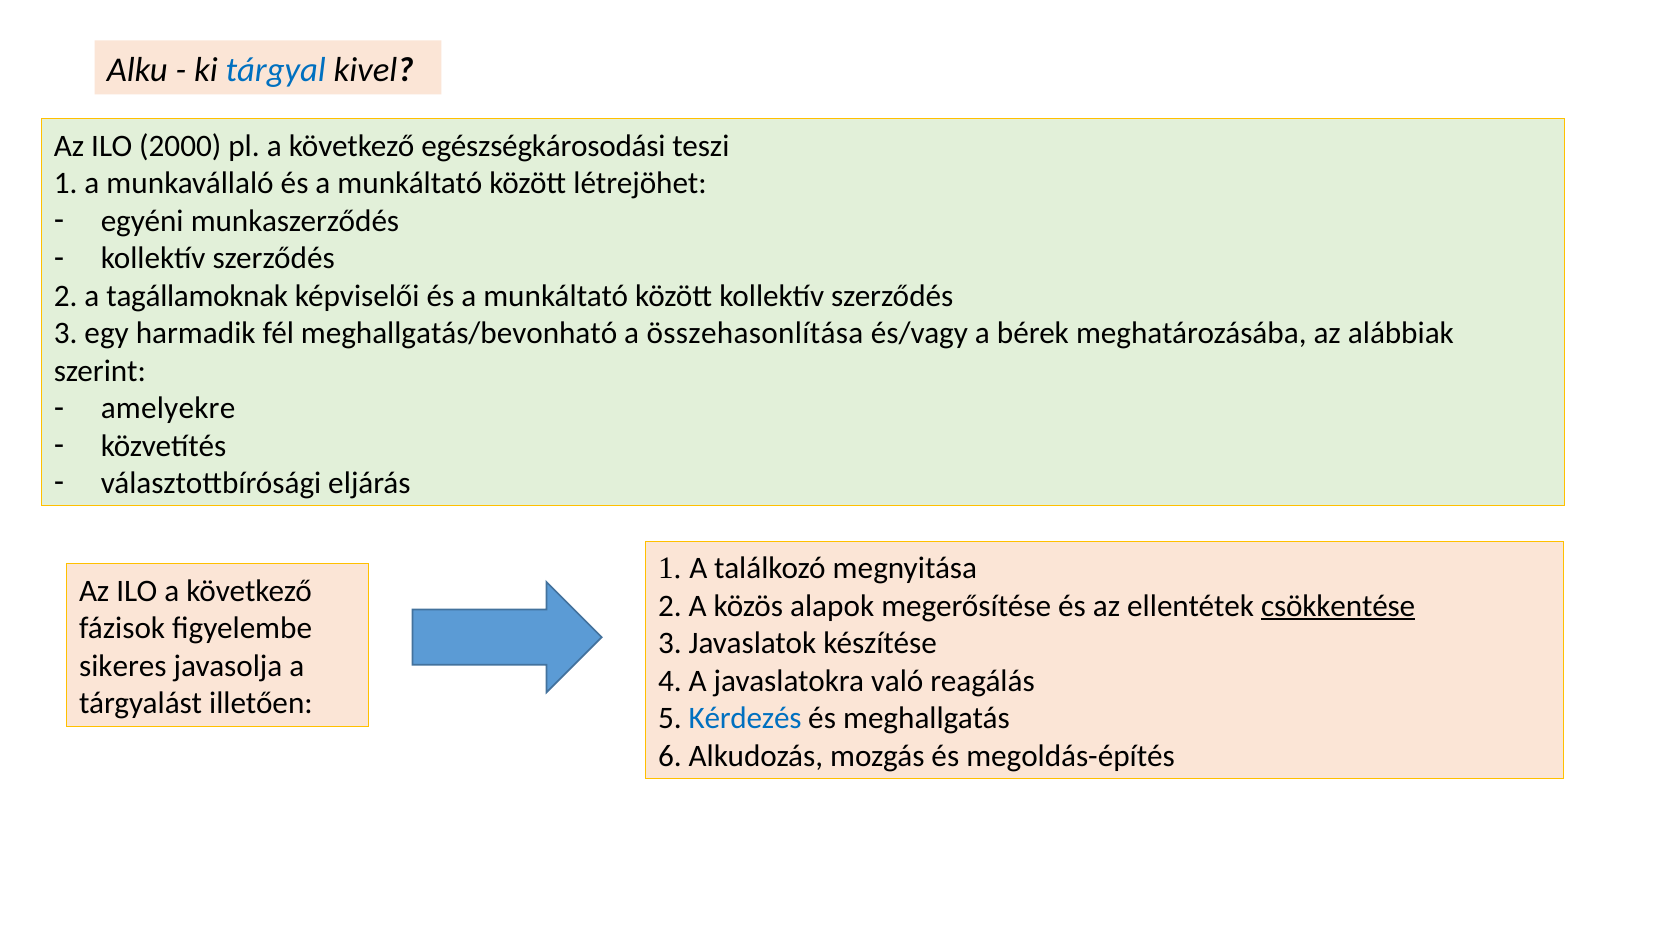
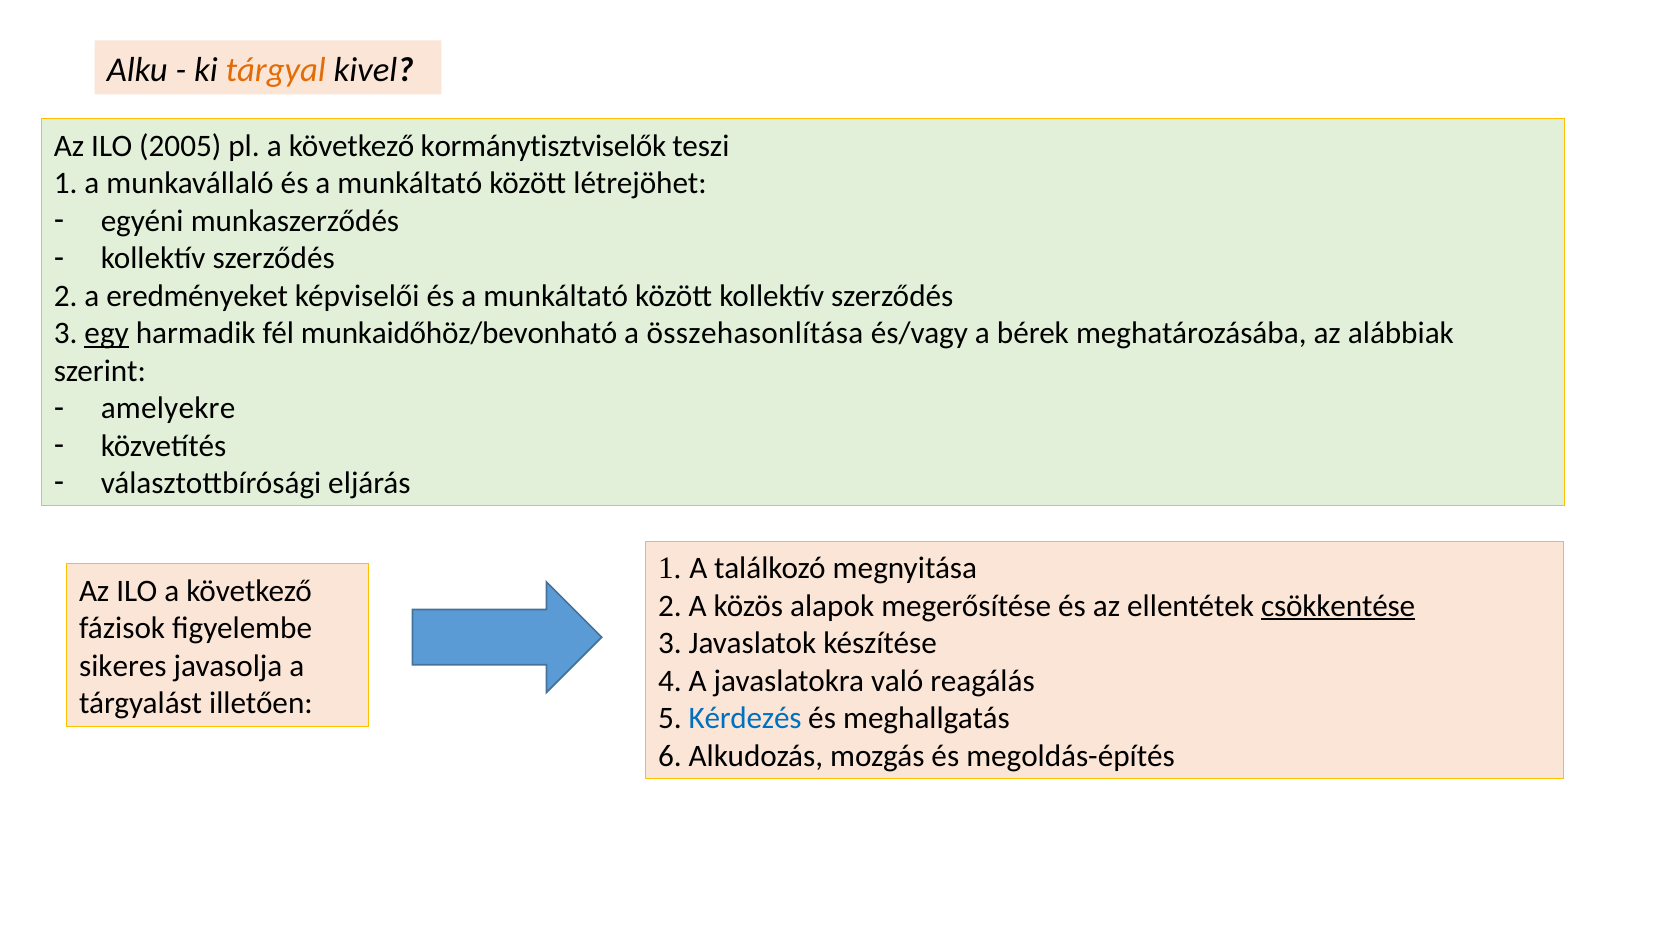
tárgyal colour: blue -> orange
2000: 2000 -> 2005
egészségkárosodási: egészségkárosodási -> kormánytisztviselők
tagállamoknak: tagállamoknak -> eredményeket
egy underline: none -> present
meghallgatás/bevonható: meghallgatás/bevonható -> munkaidőhöz/bevonható
